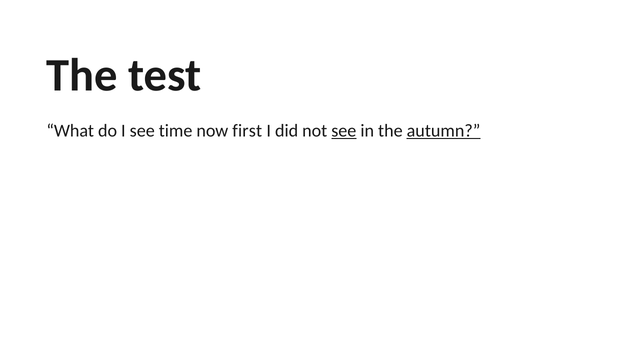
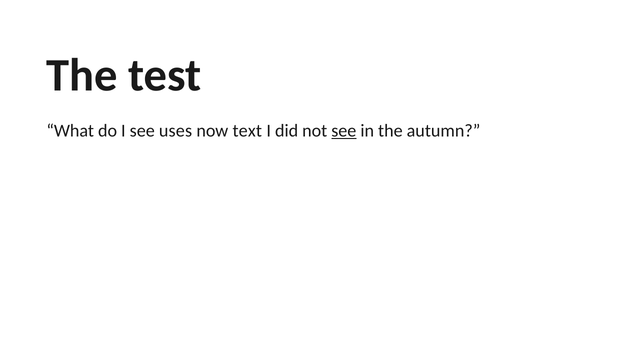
time: time -> uses
first: first -> text
autumn underline: present -> none
